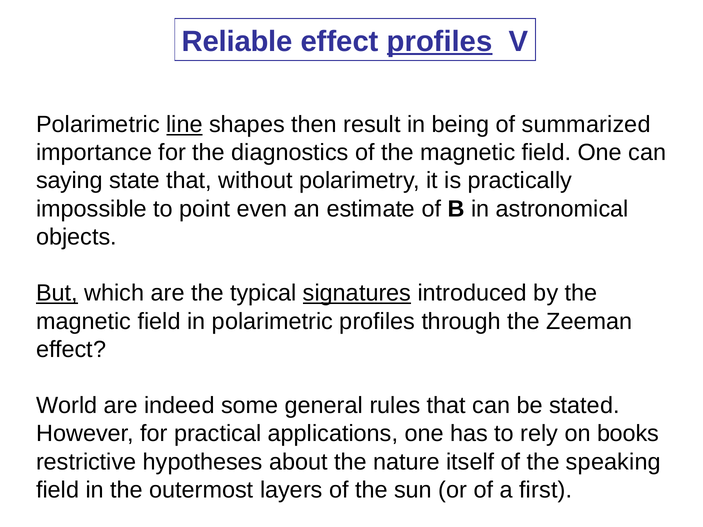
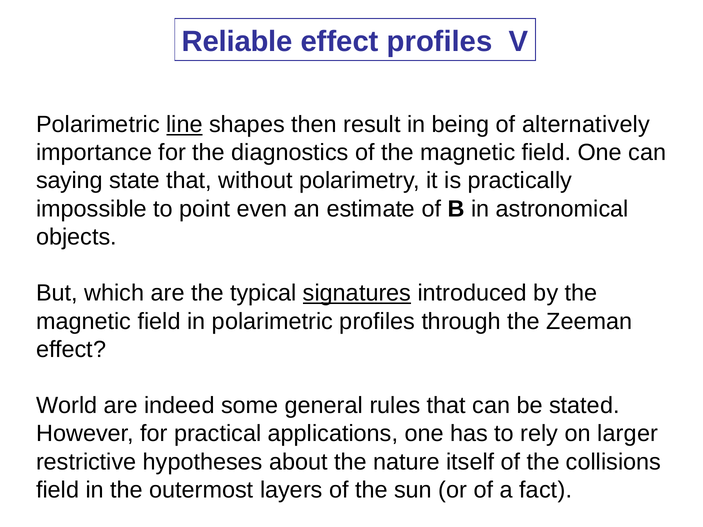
profiles at (440, 41) underline: present -> none
summarized: summarized -> alternatively
But underline: present -> none
books: books -> larger
speaking: speaking -> collisions
first: first -> fact
